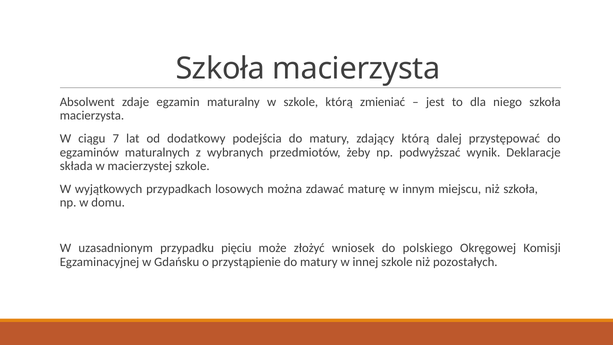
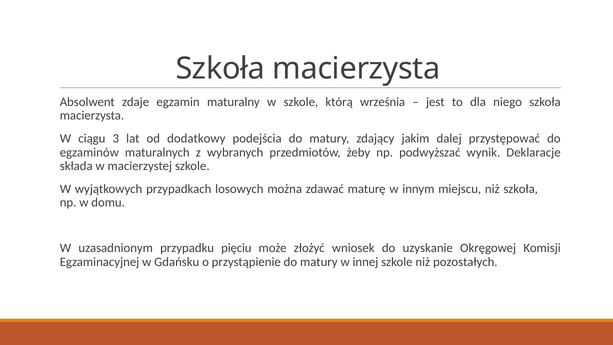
zmieniać: zmieniać -> września
7: 7 -> 3
zdający którą: którą -> jakim
polskiego: polskiego -> uzyskanie
